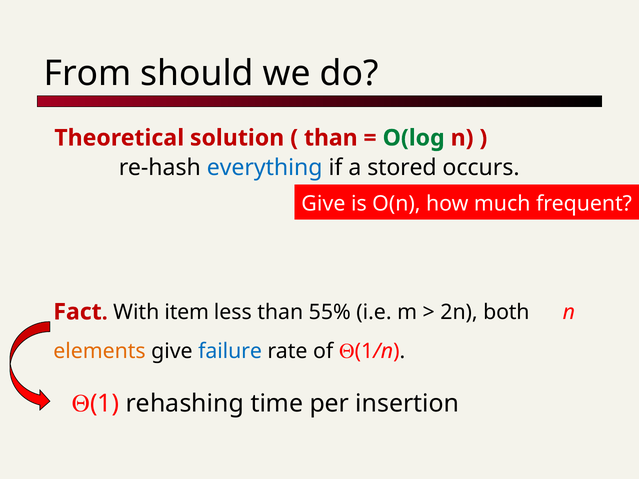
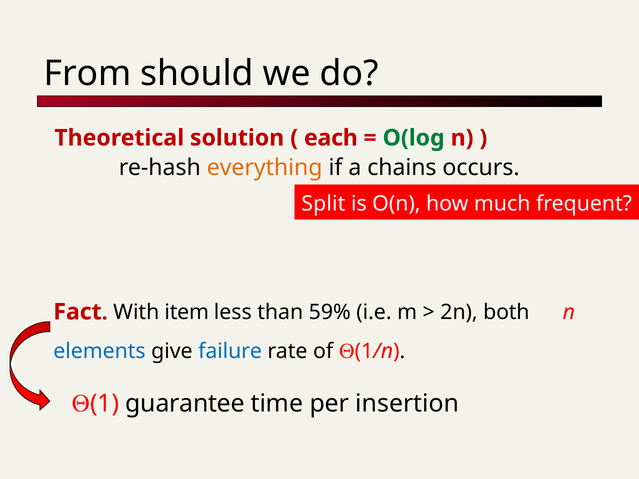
than at (331, 138): than -> each
everything colour: blue -> orange
stored: stored -> chains
Give at (323, 204): Give -> Split
55%: 55% -> 59%
elements colour: orange -> blue
rehashing: rehashing -> guarantee
